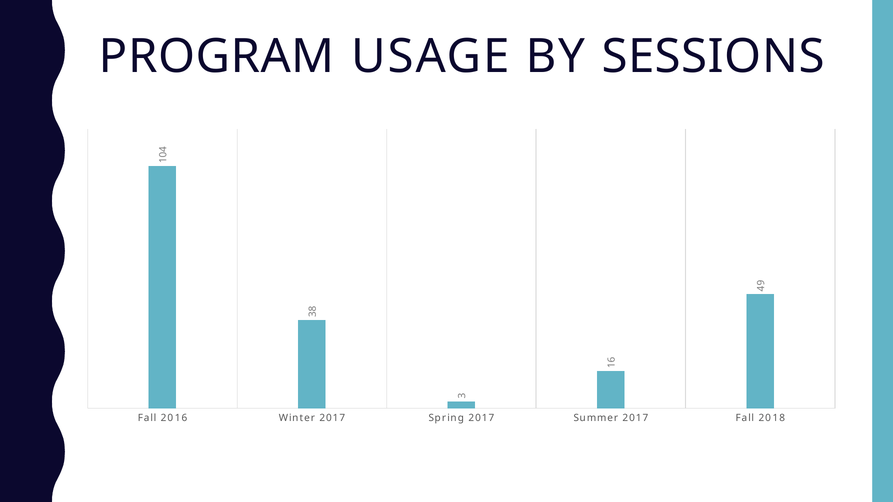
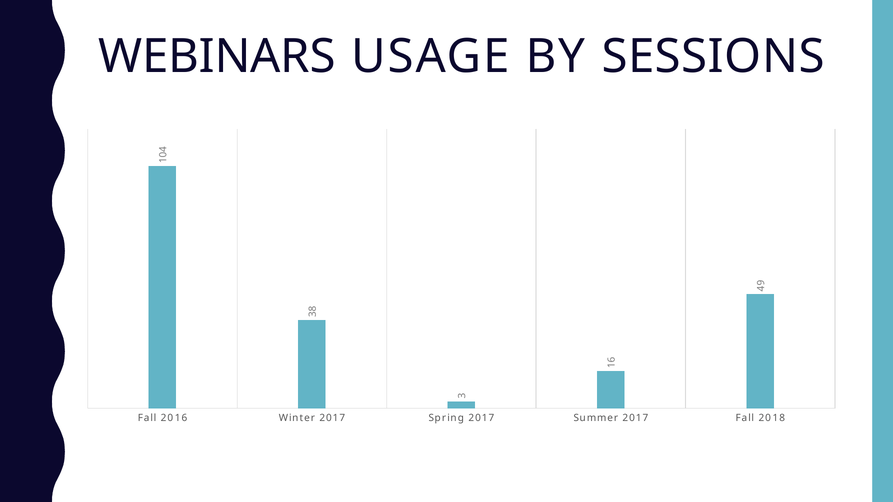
PROGRAM: PROGRAM -> WEBINARS
